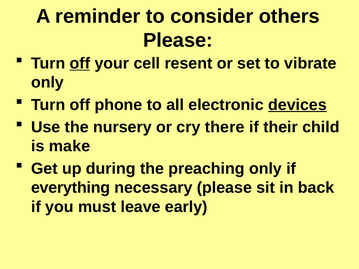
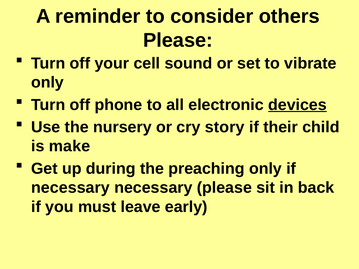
off at (80, 63) underline: present -> none
resent: resent -> sound
there: there -> story
everything at (71, 188): everything -> necessary
